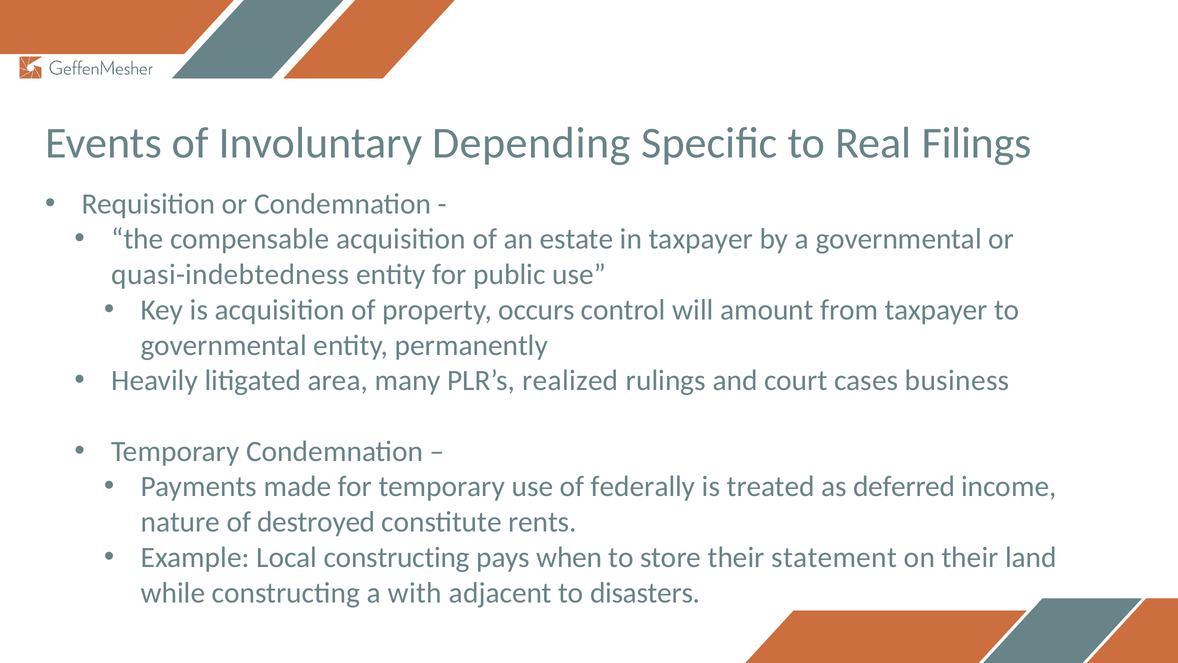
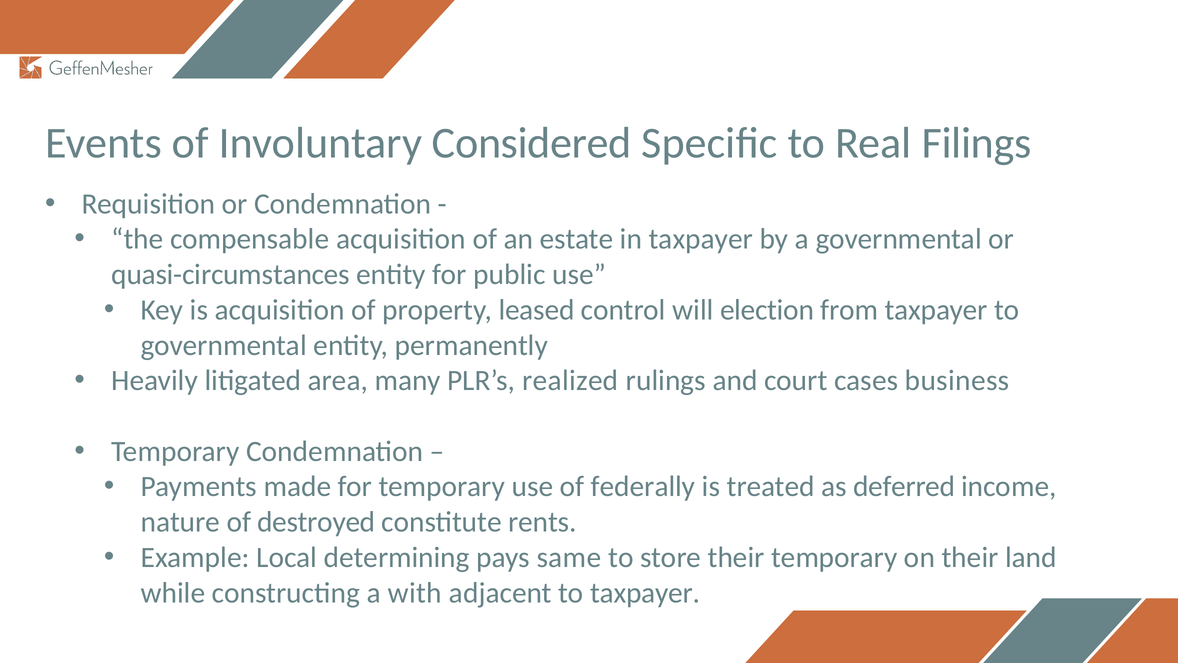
Depending: Depending -> Considered
quasi-indebtedness: quasi-indebtedness -> quasi-circumstances
occurs: occurs -> leased
amount: amount -> election
Local constructing: constructing -> determining
when: when -> same
their statement: statement -> temporary
to disasters: disasters -> taxpayer
